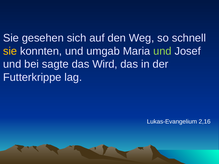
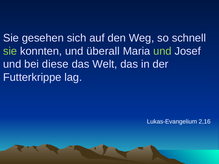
sie at (10, 51) colour: yellow -> light green
umgab: umgab -> überall
sagte: sagte -> diese
Wird: Wird -> Welt
